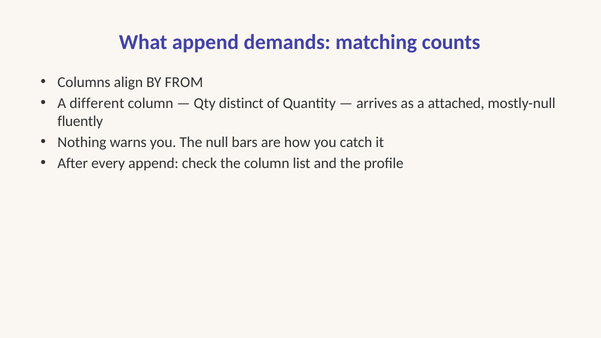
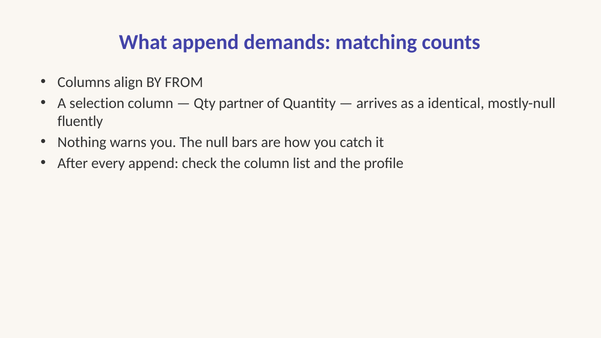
different: different -> selection
distinct: distinct -> partner
attached: attached -> identical
